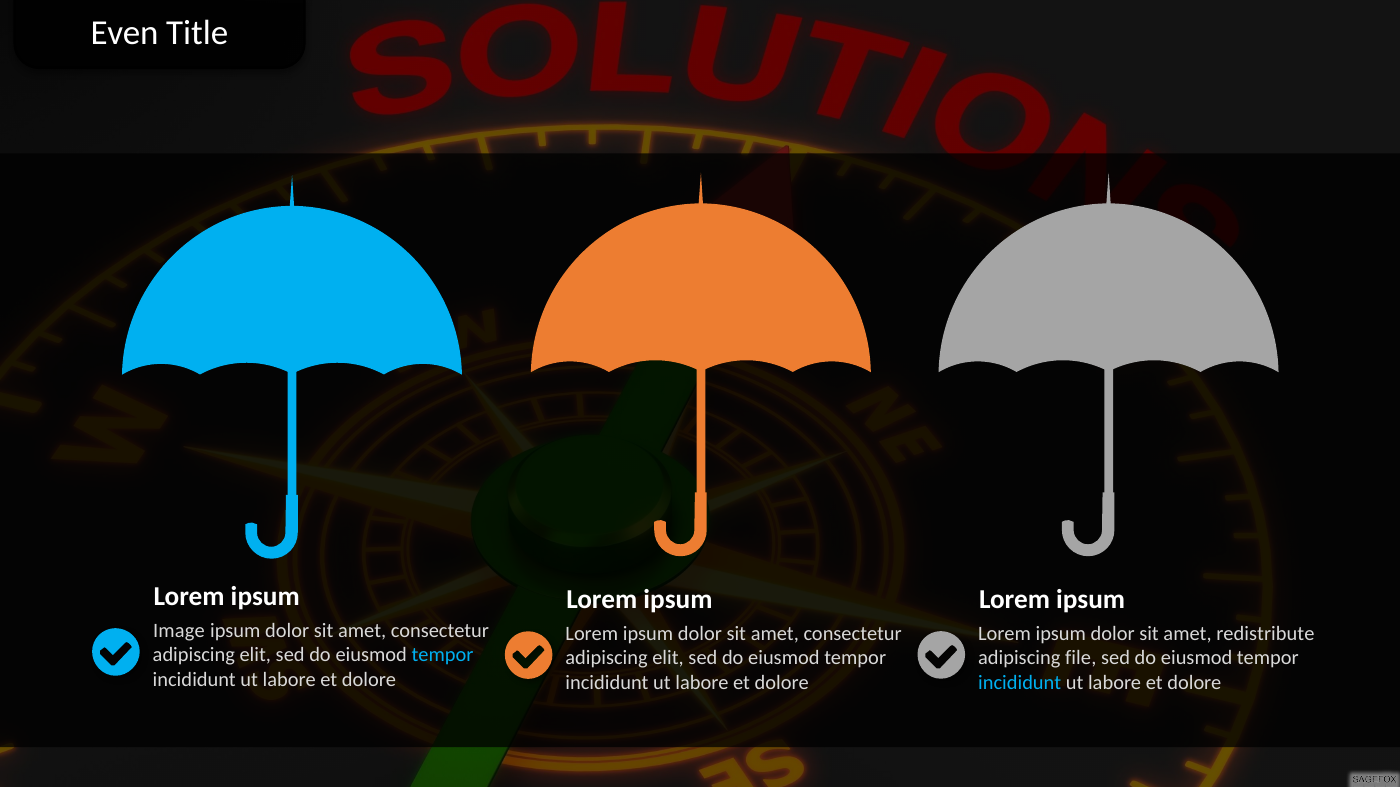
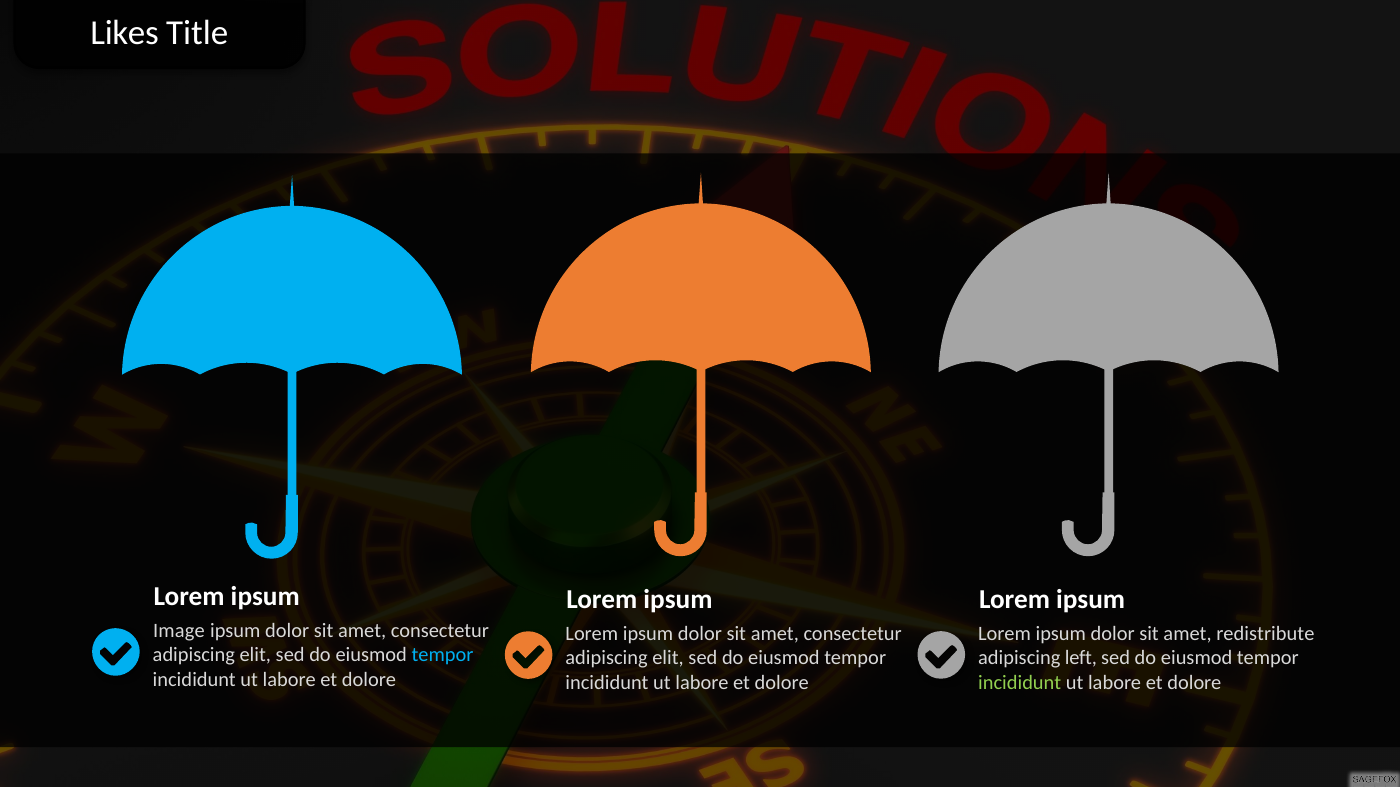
Even: Even -> Likes
file: file -> left
incididunt at (1020, 683) colour: light blue -> light green
